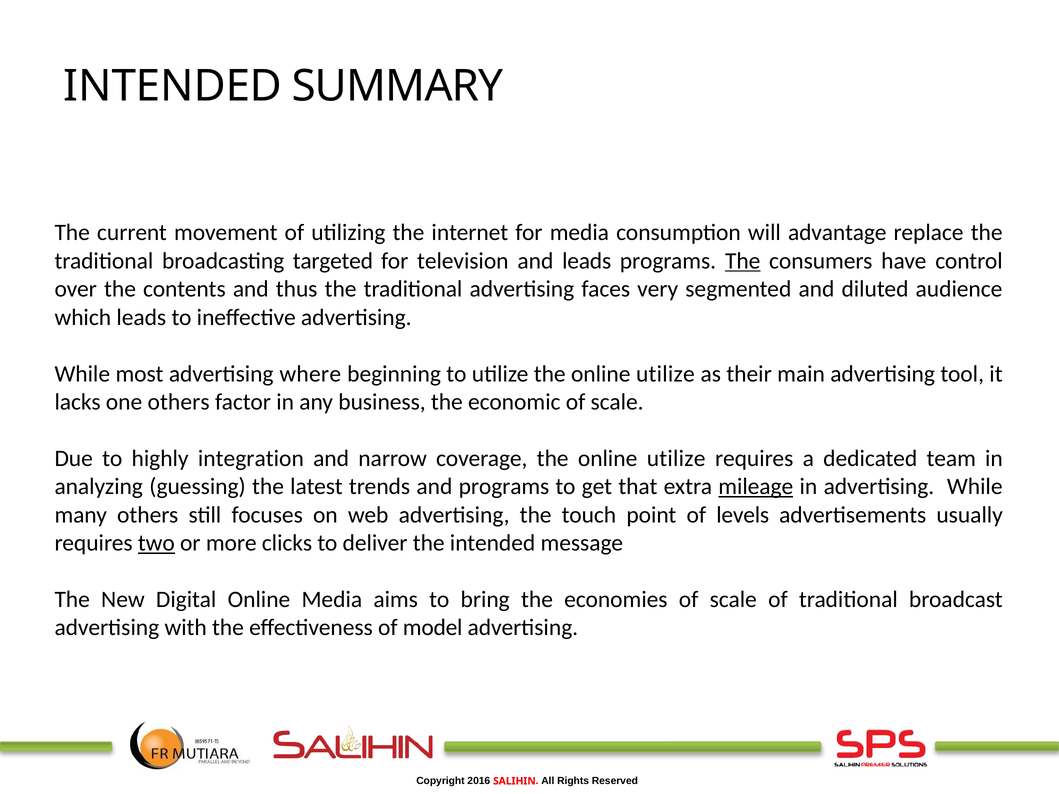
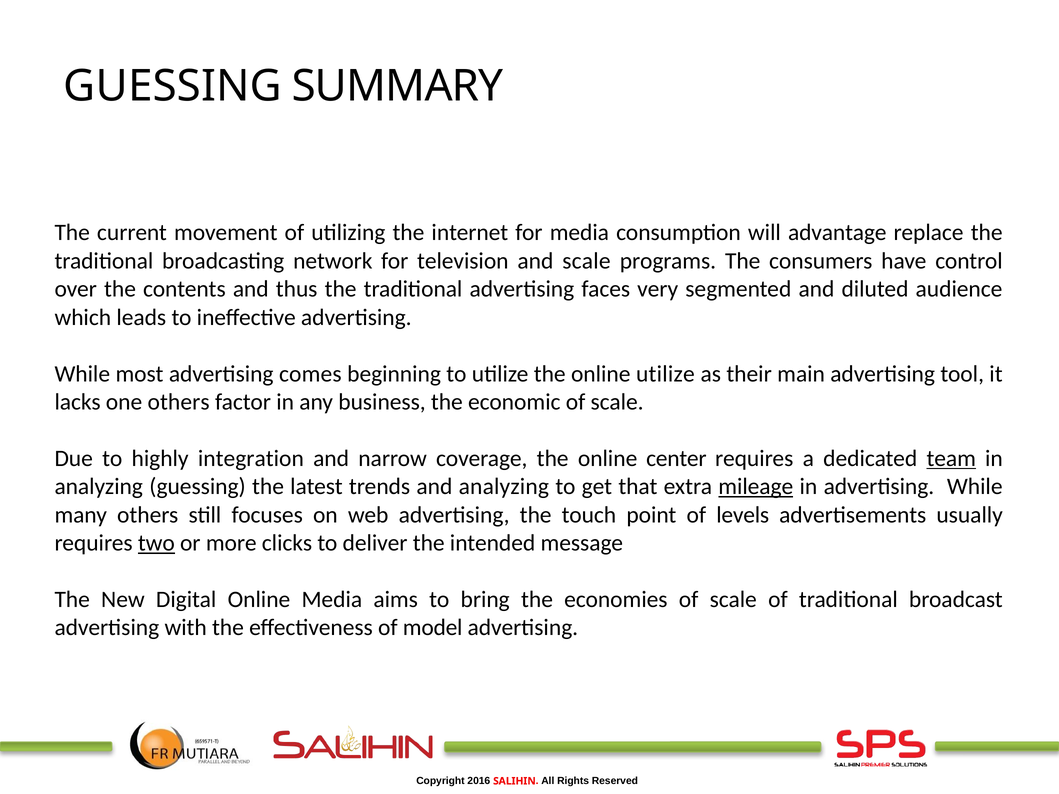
INTENDED at (173, 86): INTENDED -> GUESSING
targeted: targeted -> network
and leads: leads -> scale
The at (743, 261) underline: present -> none
where: where -> comes
coverage the online utilize: utilize -> center
team underline: none -> present
and programs: programs -> analyzing
